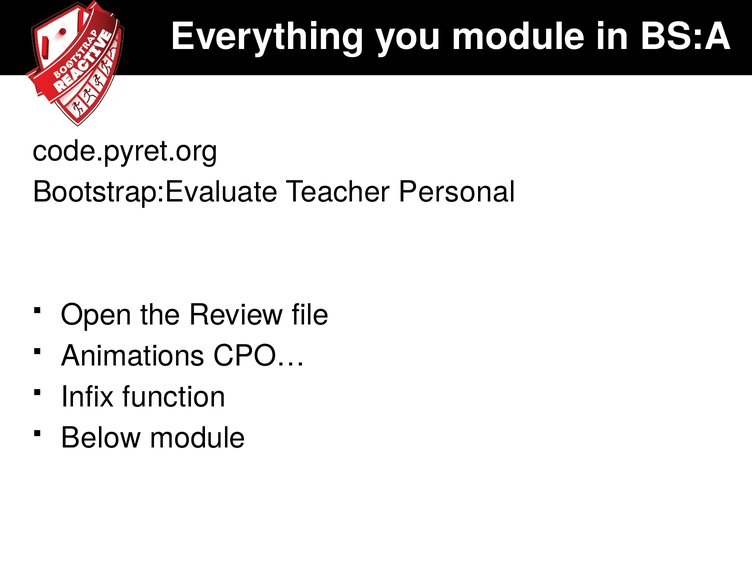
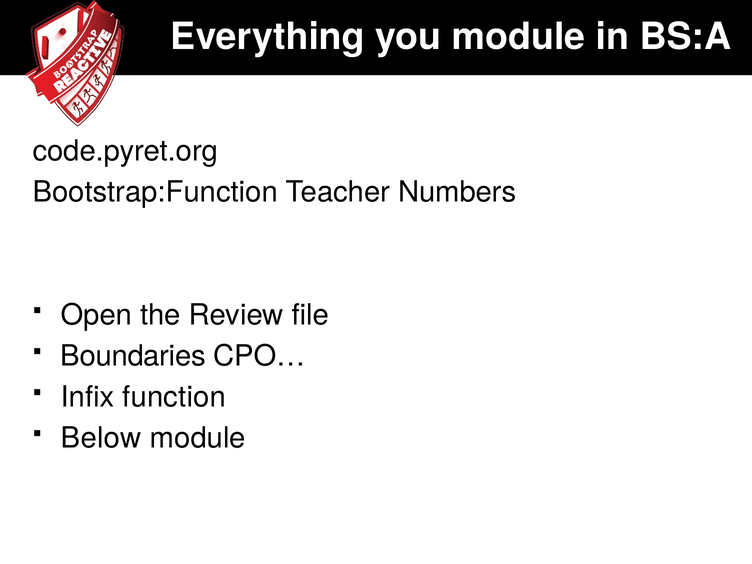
Bootstrap:Evaluate: Bootstrap:Evaluate -> Bootstrap:Function
Personal: Personal -> Numbers
Animations: Animations -> Boundaries
